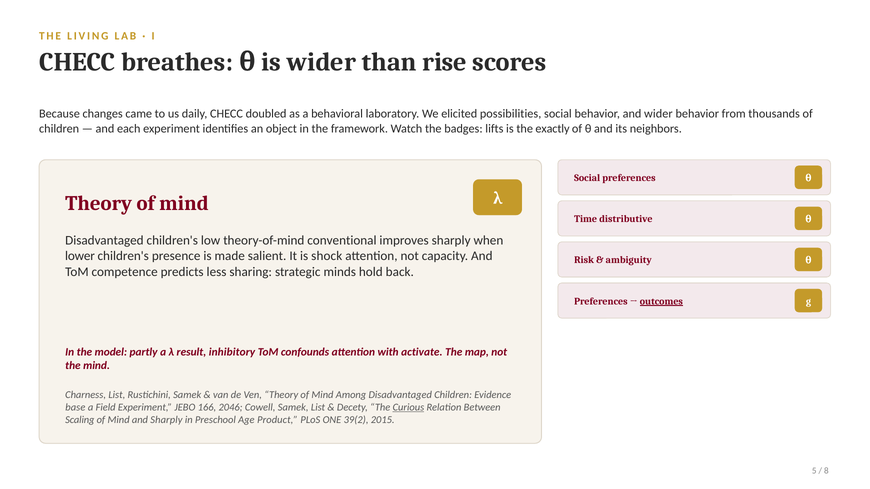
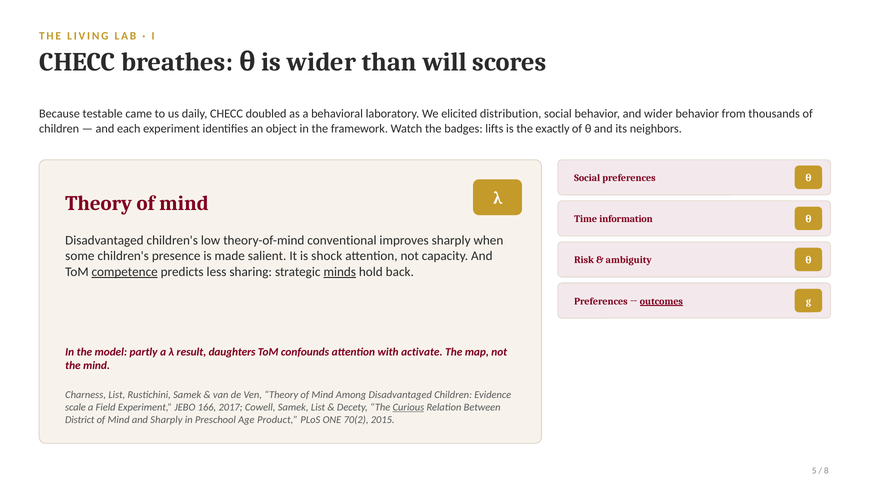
rise: rise -> will
changes: changes -> testable
possibilities: possibilities -> distribution
distributive: distributive -> information
lower: lower -> some
competence underline: none -> present
minds underline: none -> present
inhibitory: inhibitory -> daughters
base: base -> scale
2046: 2046 -> 2017
Scaling: Scaling -> District
39(2: 39(2 -> 70(2
